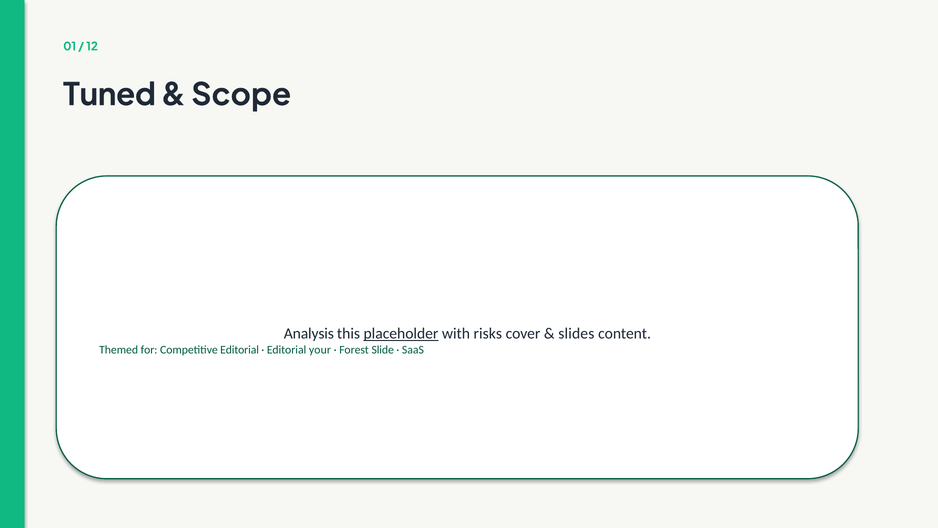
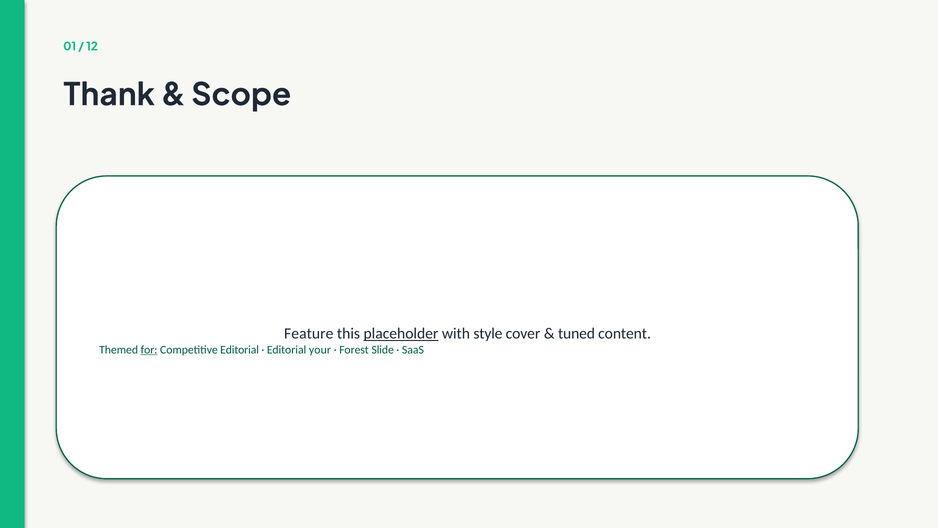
Tuned: Tuned -> Thank
Analysis: Analysis -> Feature
risks: risks -> style
slides: slides -> tuned
for underline: none -> present
